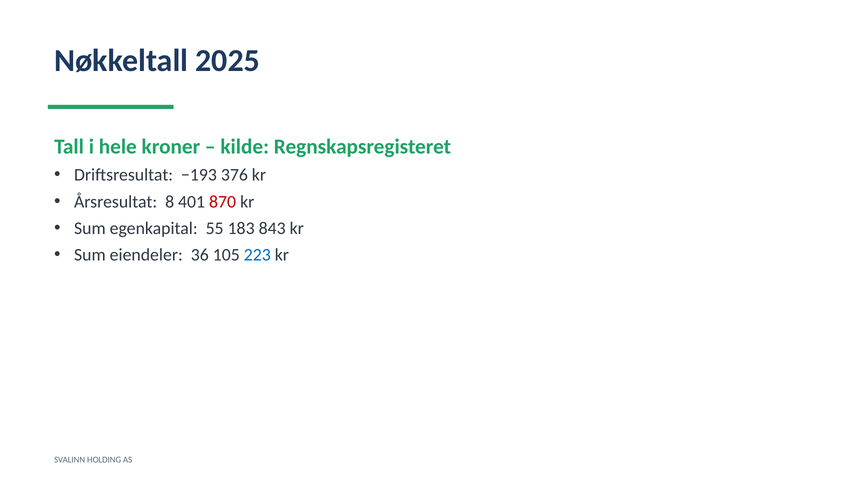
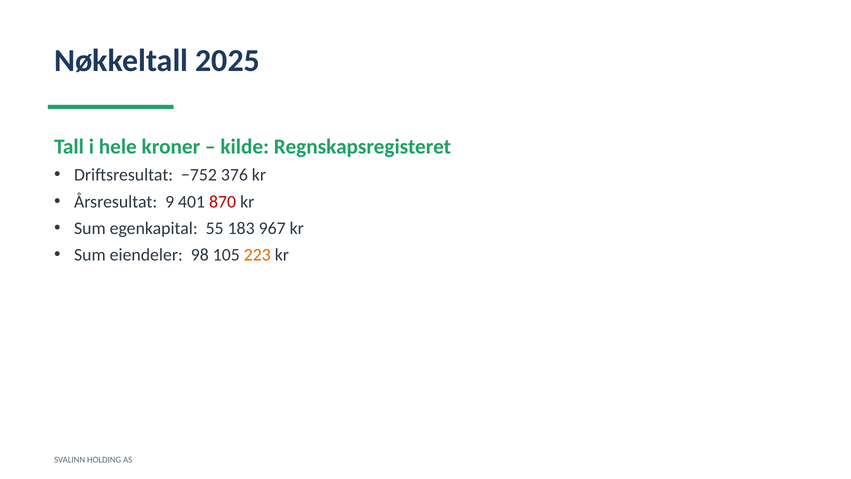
−193: −193 -> −752
8: 8 -> 9
843: 843 -> 967
36: 36 -> 98
223 colour: blue -> orange
